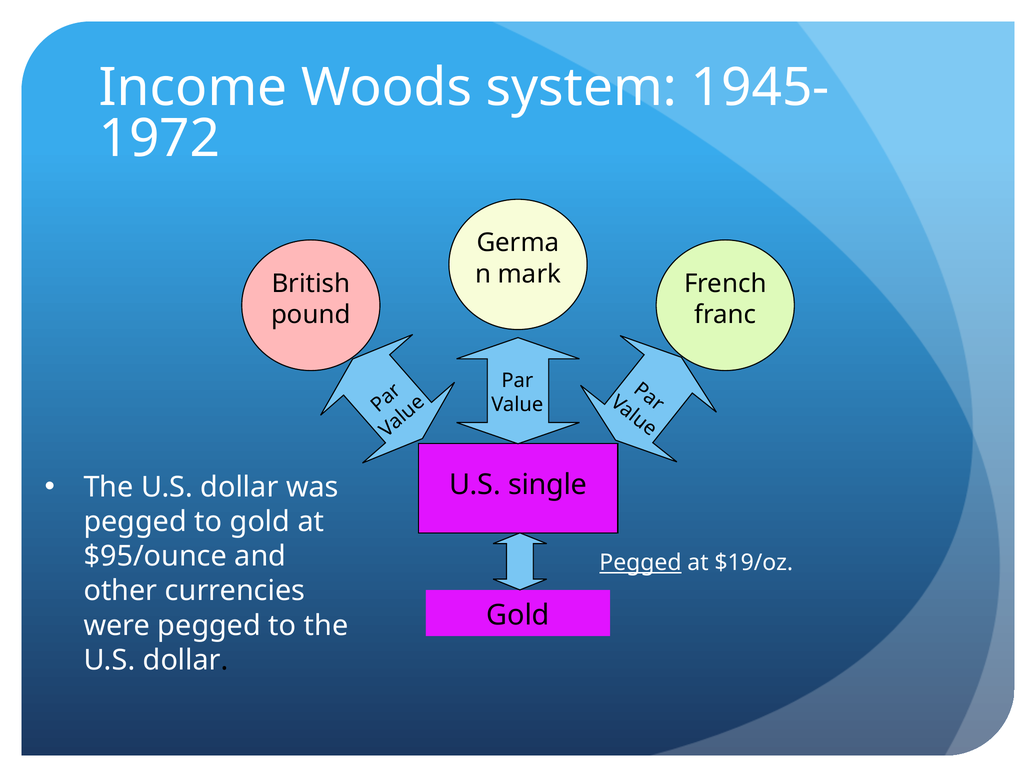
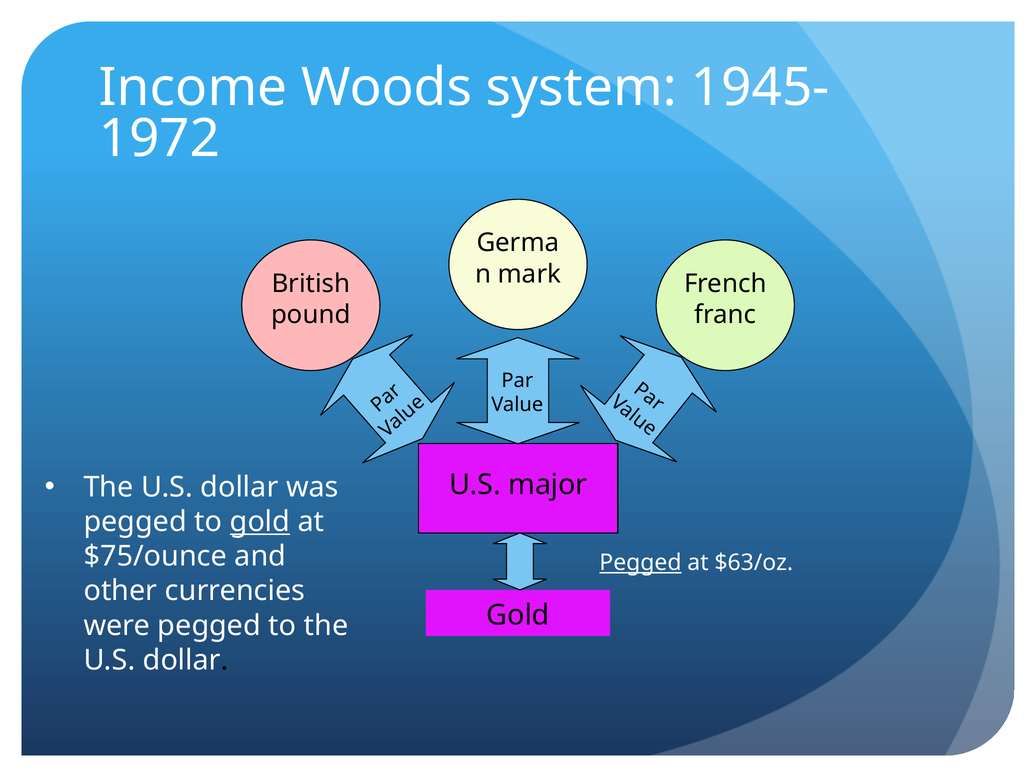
single: single -> major
gold at (260, 522) underline: none -> present
$95/ounce: $95/ounce -> $75/ounce
$19/oz: $19/oz -> $63/oz
